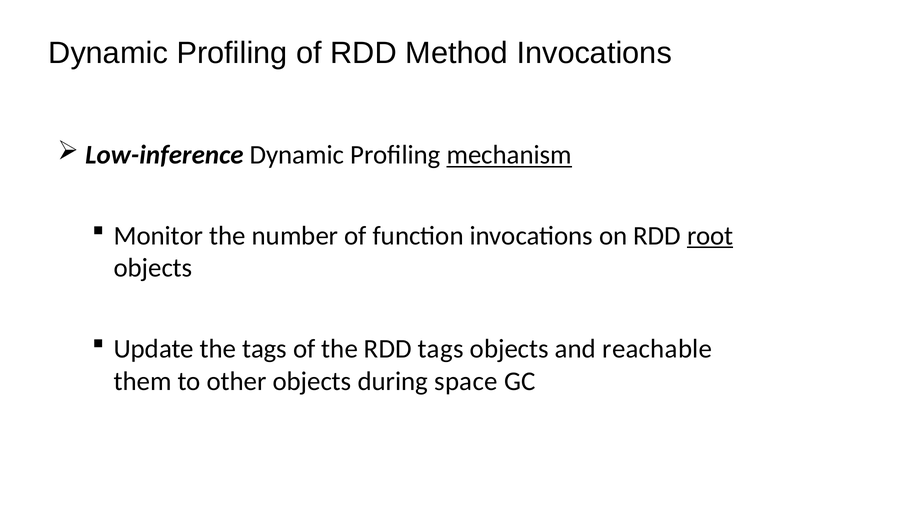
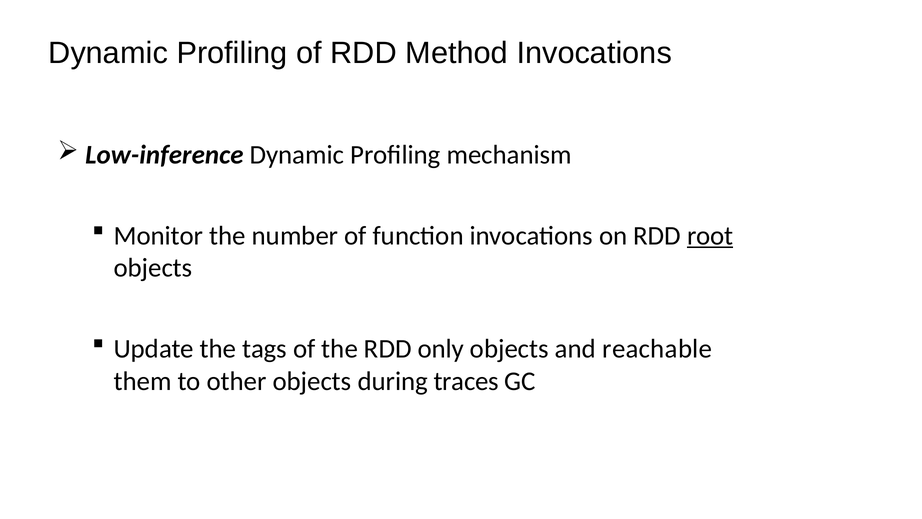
mechanism underline: present -> none
RDD tags: tags -> only
space: space -> traces
